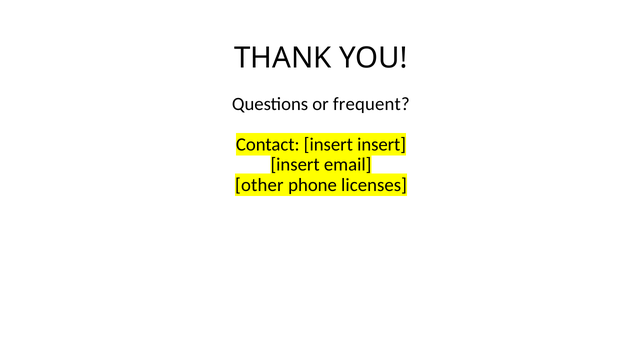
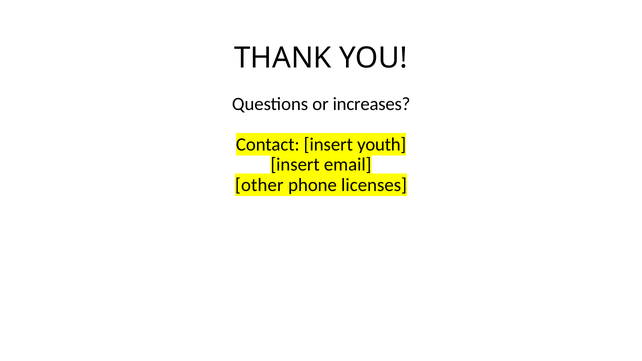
frequent: frequent -> increases
insert at (382, 145): insert -> youth
